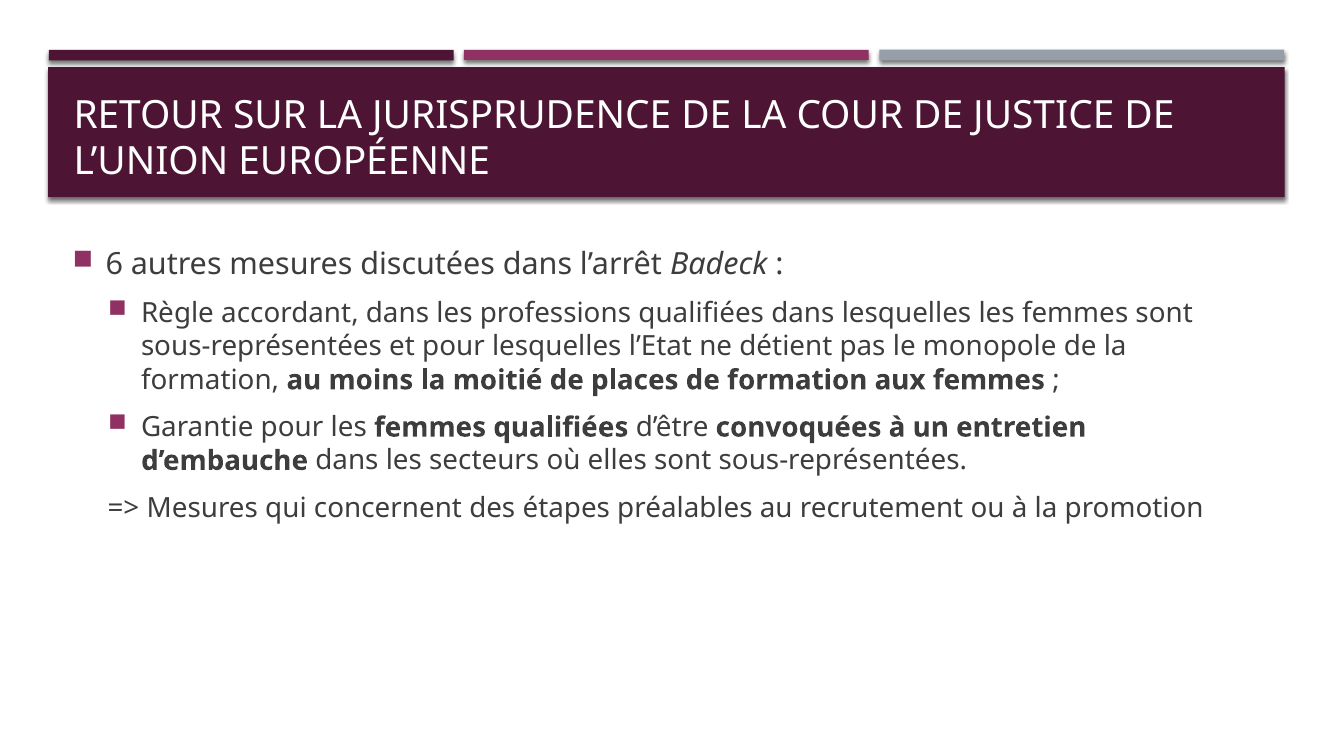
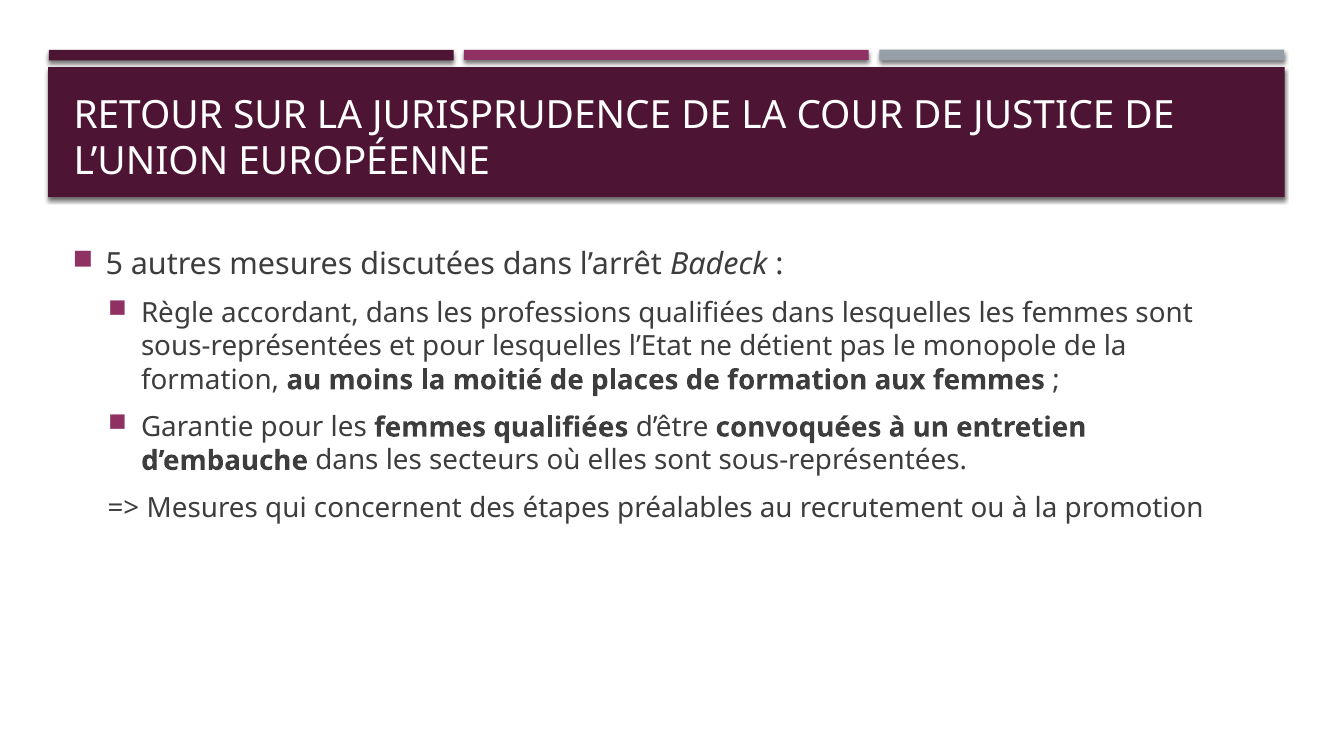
6: 6 -> 5
